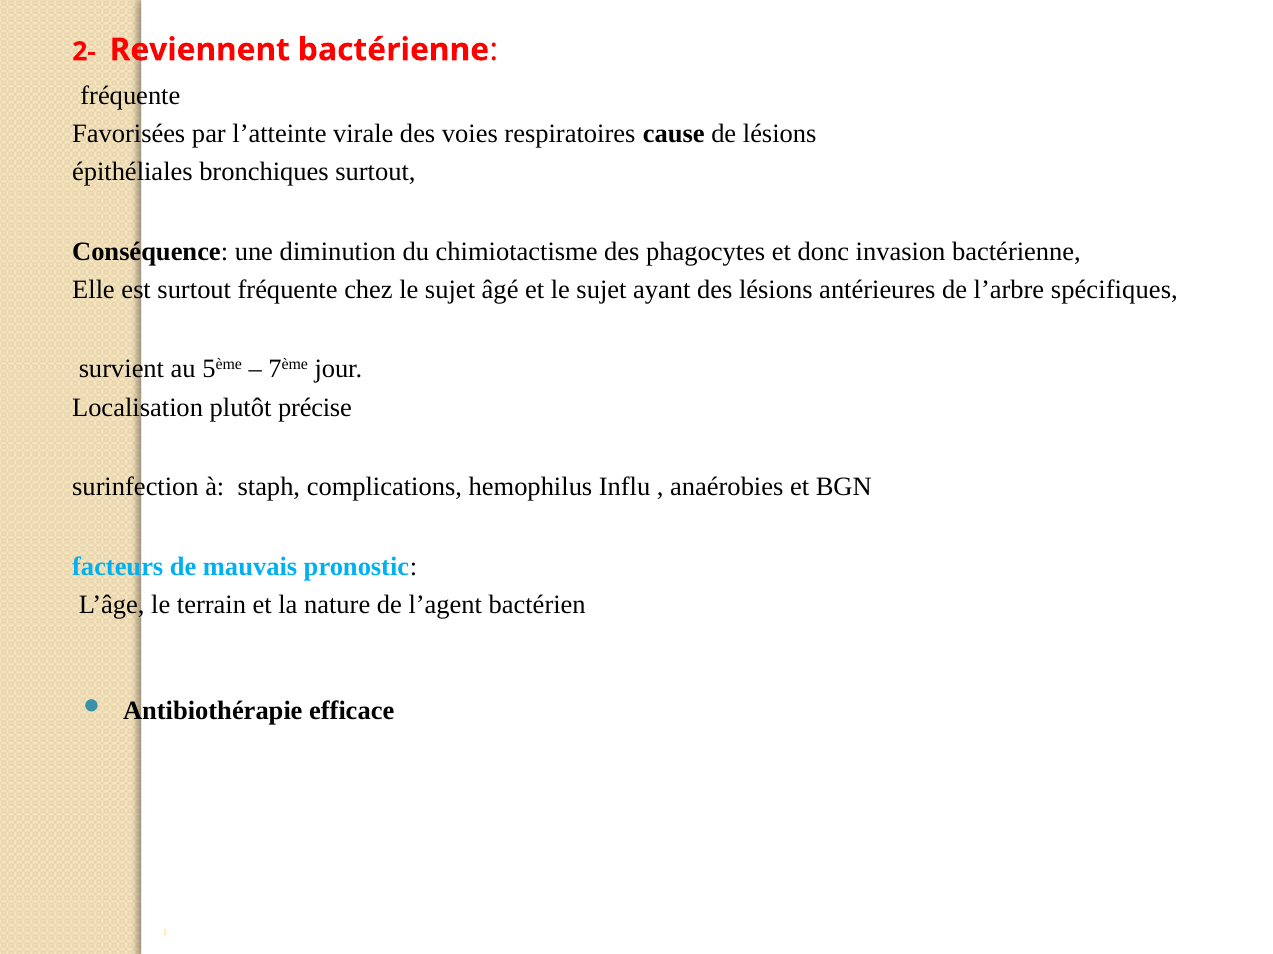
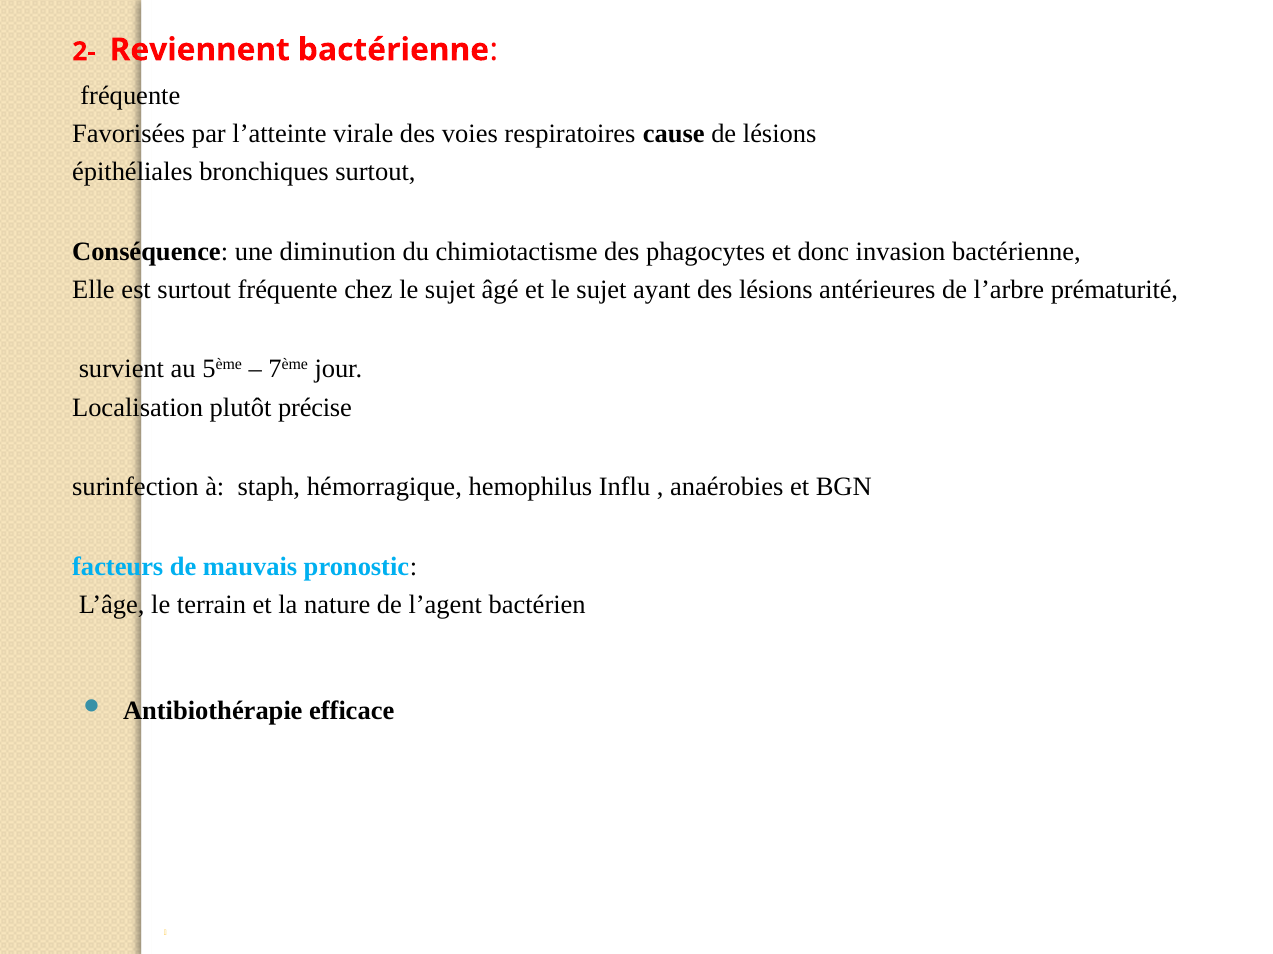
spécifiques: spécifiques -> prématurité
complications: complications -> hémorragique
